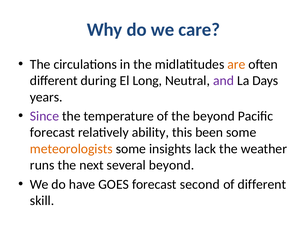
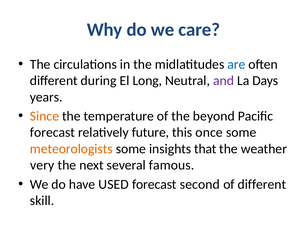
are colour: orange -> blue
Since colour: purple -> orange
ability: ability -> future
been: been -> once
lack: lack -> that
runs: runs -> very
several beyond: beyond -> famous
GOES: GOES -> USED
